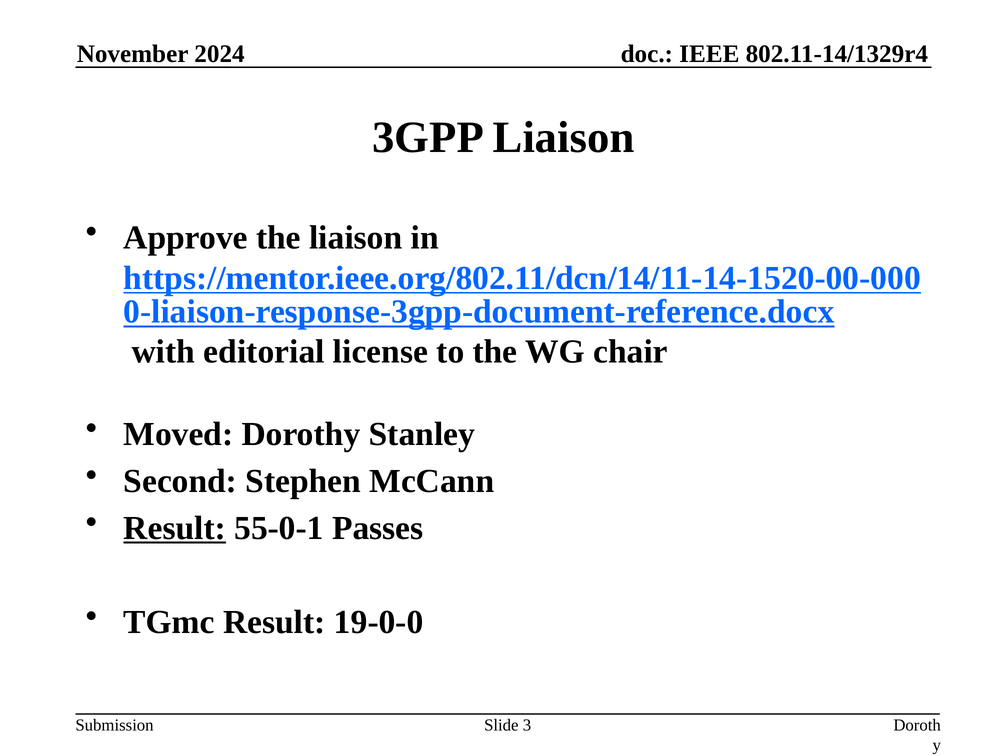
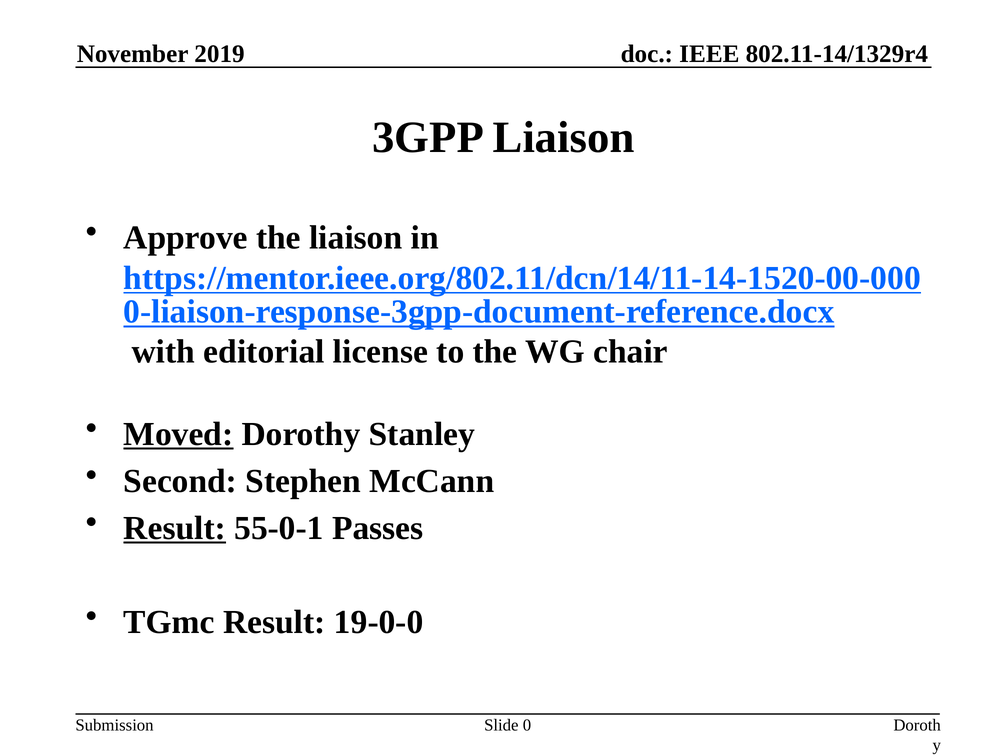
2024: 2024 -> 2019
Moved underline: none -> present
3: 3 -> 0
